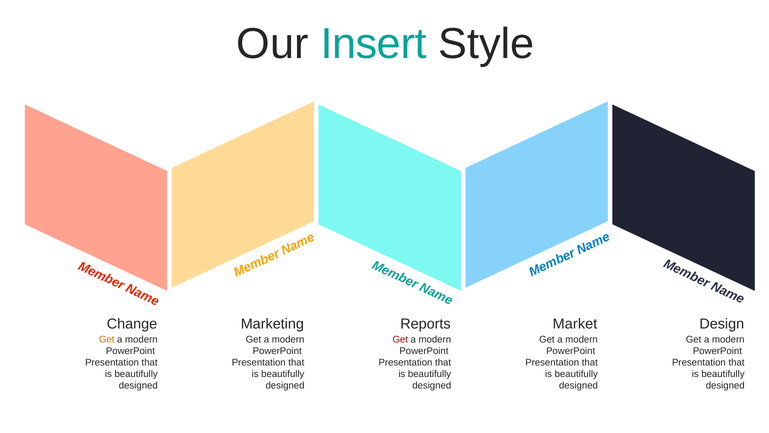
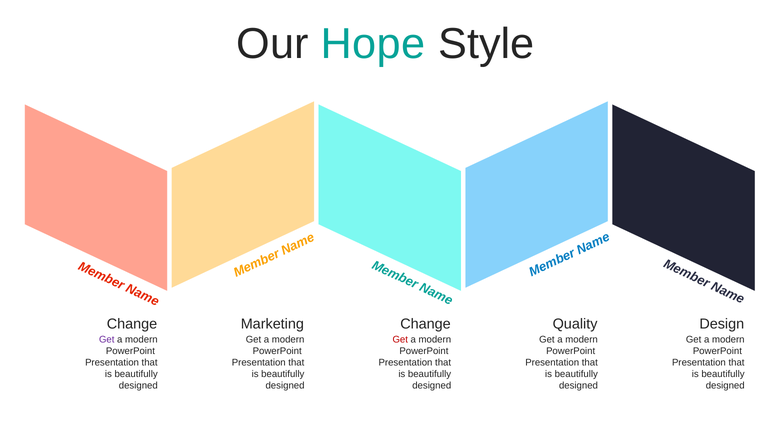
Insert: Insert -> Hope
Reports at (425, 324): Reports -> Change
Market: Market -> Quality
Get at (107, 339) colour: orange -> purple
